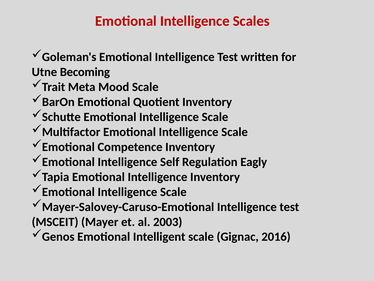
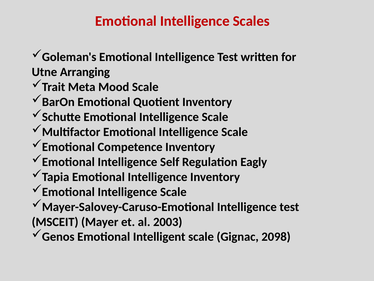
Becoming: Becoming -> Arranging
2016: 2016 -> 2098
